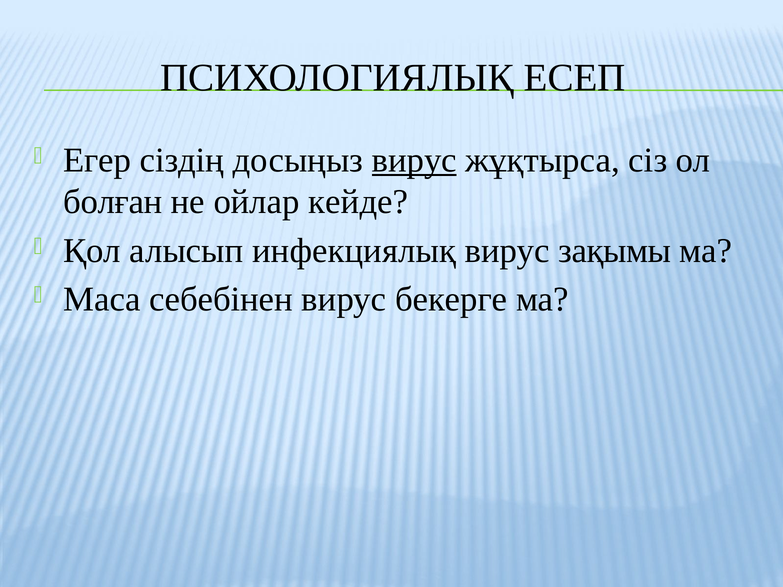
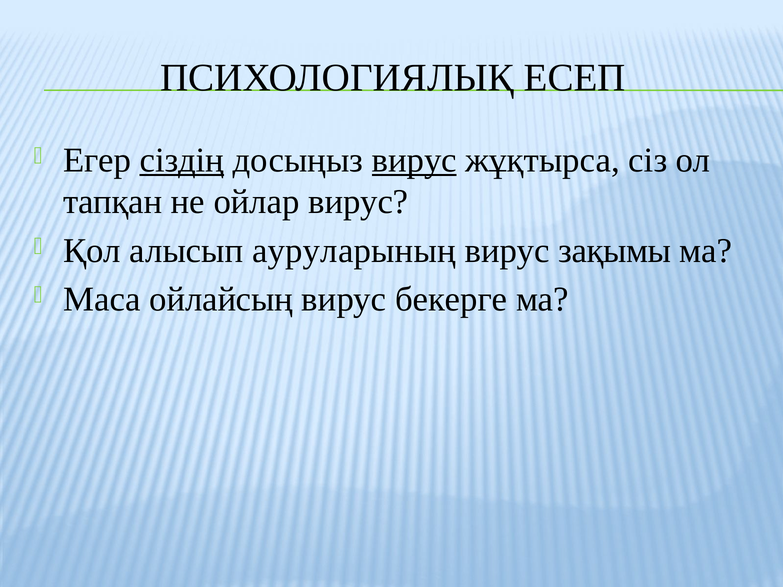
сіздің underline: none -> present
болған: болған -> тапқан
ойлар кейде: кейде -> вирус
инфекциялық: инфекциялық -> ауруларының
себебінен: себебінен -> ойлайсың
